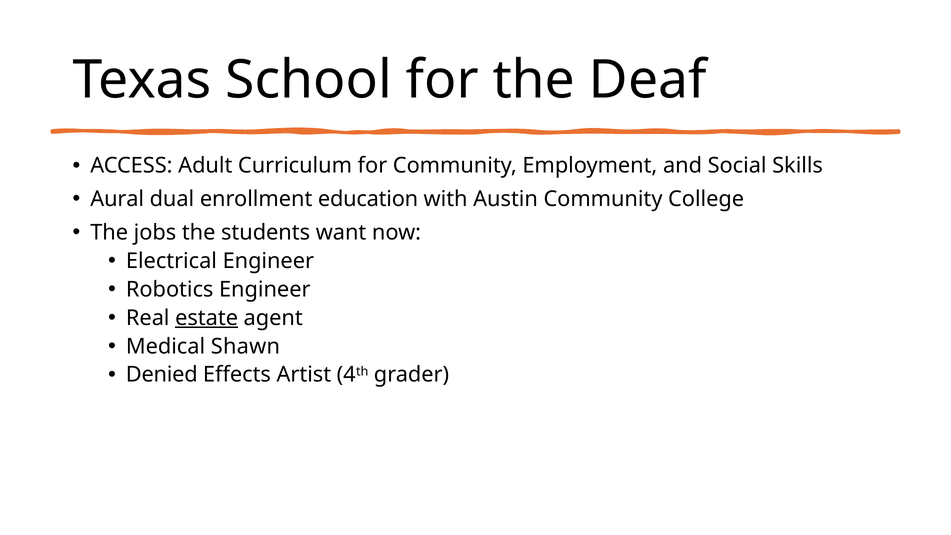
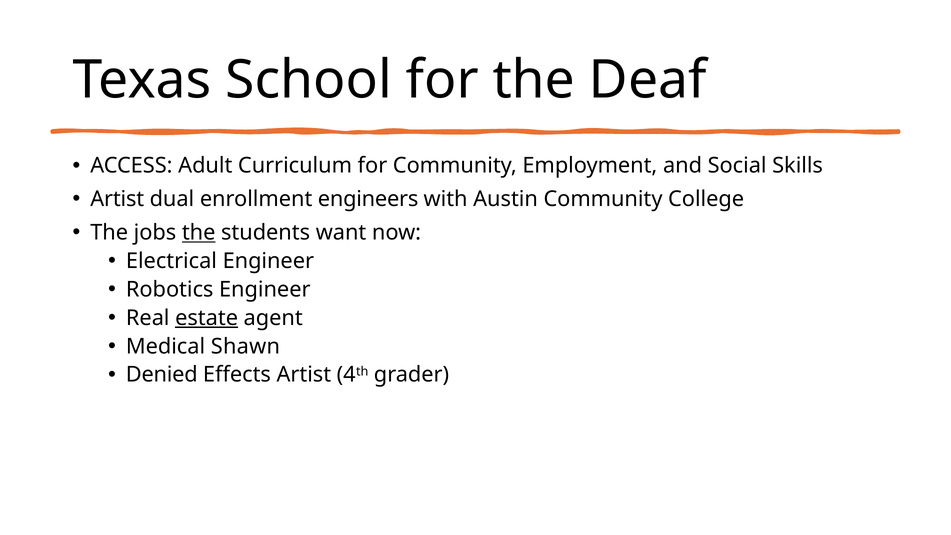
Aural at (117, 199): Aural -> Artist
education: education -> engineers
the at (199, 233) underline: none -> present
